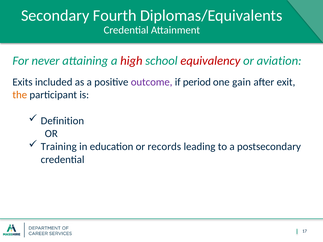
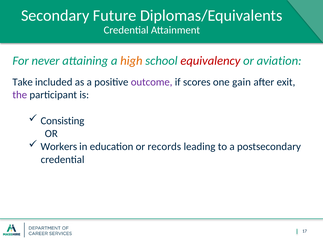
Fourth: Fourth -> Future
high colour: red -> orange
Exits: Exits -> Take
period: period -> scores
the colour: orange -> purple
Definition: Definition -> Consisting
Training: Training -> Workers
